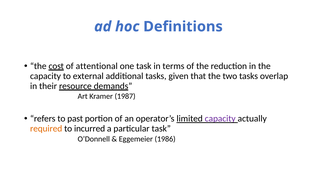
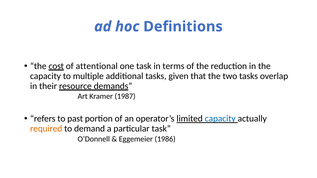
external: external -> multiple
capacity at (220, 119) colour: purple -> blue
incurred: incurred -> demand
